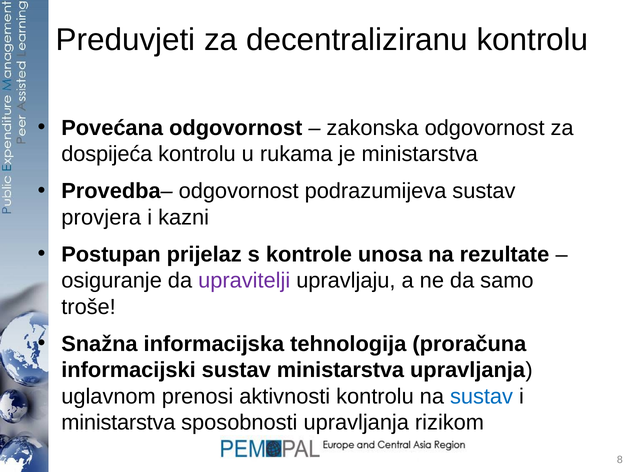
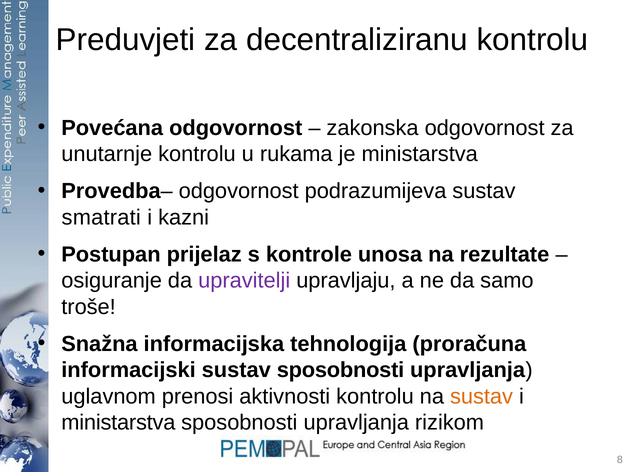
dospijeća: dospijeća -> unutarnje
provjera: provjera -> smatrati
sustav ministarstva: ministarstva -> sposobnosti
sustav at (482, 396) colour: blue -> orange
